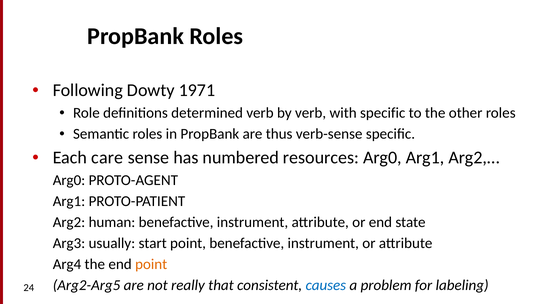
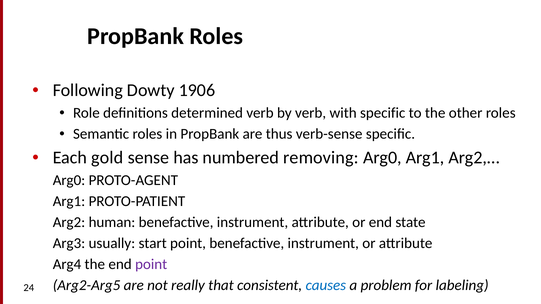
1971: 1971 -> 1906
care: care -> gold
resources: resources -> removing
point at (151, 264) colour: orange -> purple
